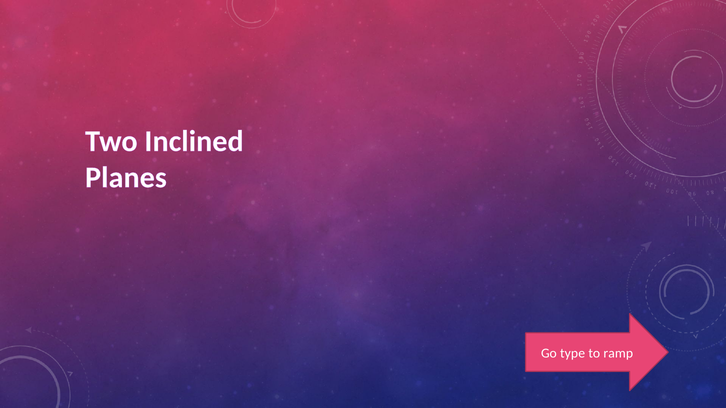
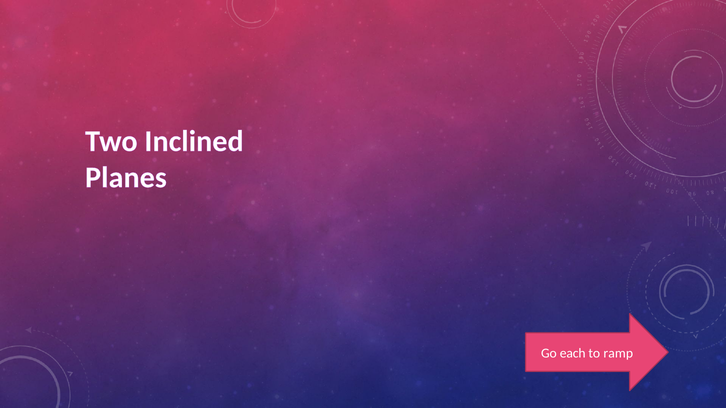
type: type -> each
